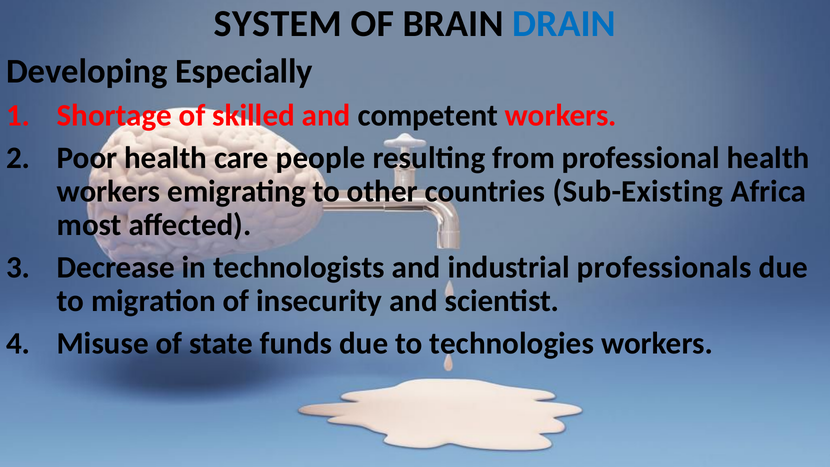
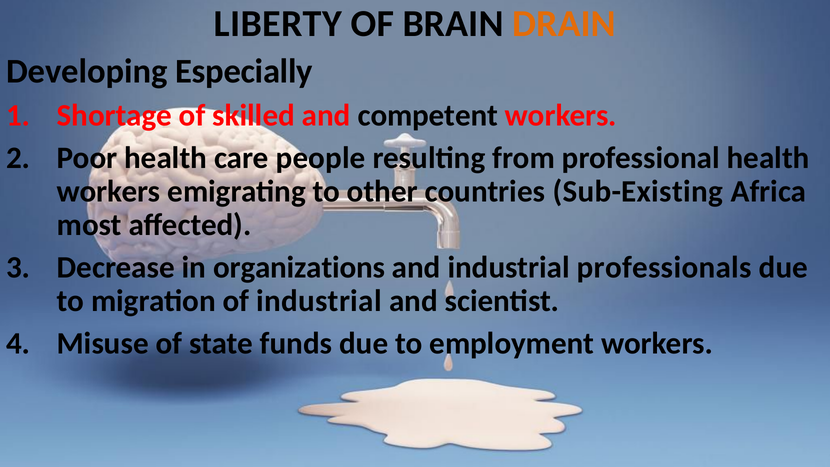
SYSTEM: SYSTEM -> LIBERTY
DRAIN colour: blue -> orange
technologists: technologists -> organizations
of insecurity: insecurity -> industrial
technologies: technologies -> employment
